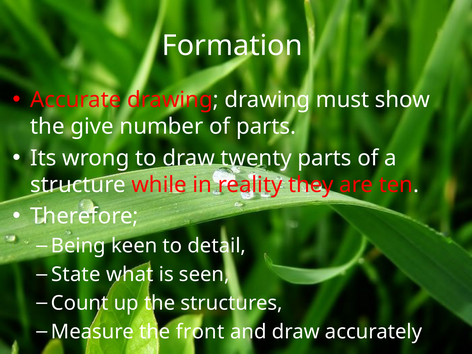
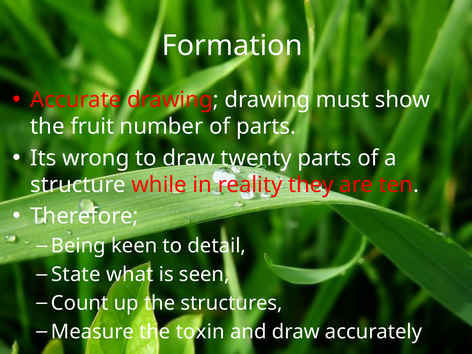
give: give -> fruit
front: front -> toxin
